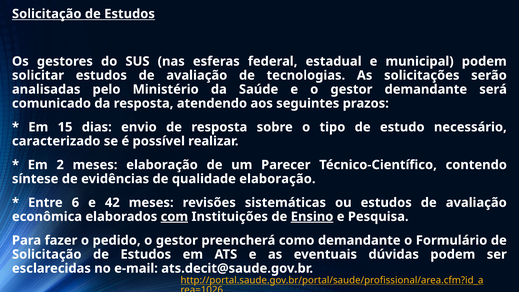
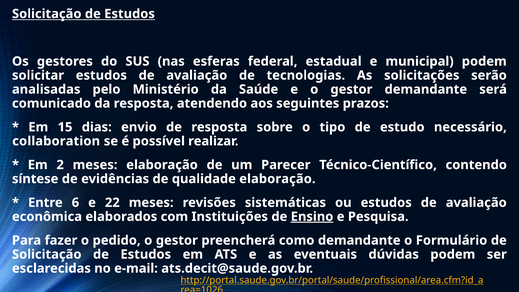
caracterizado: caracterizado -> collaboration
42: 42 -> 22
com underline: present -> none
